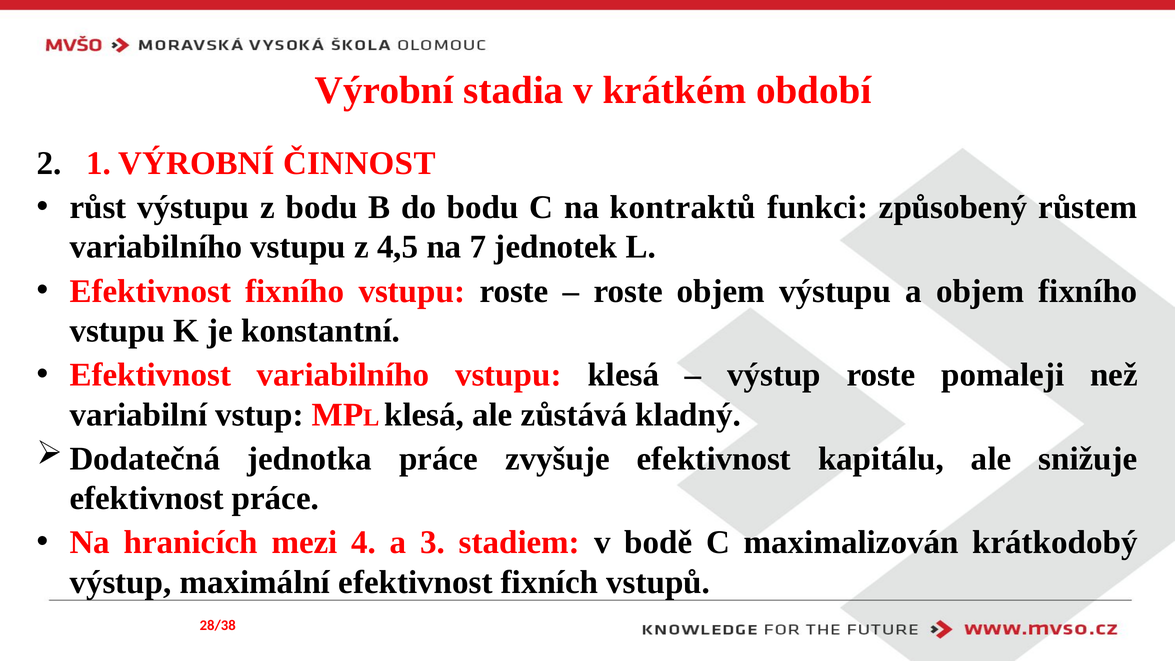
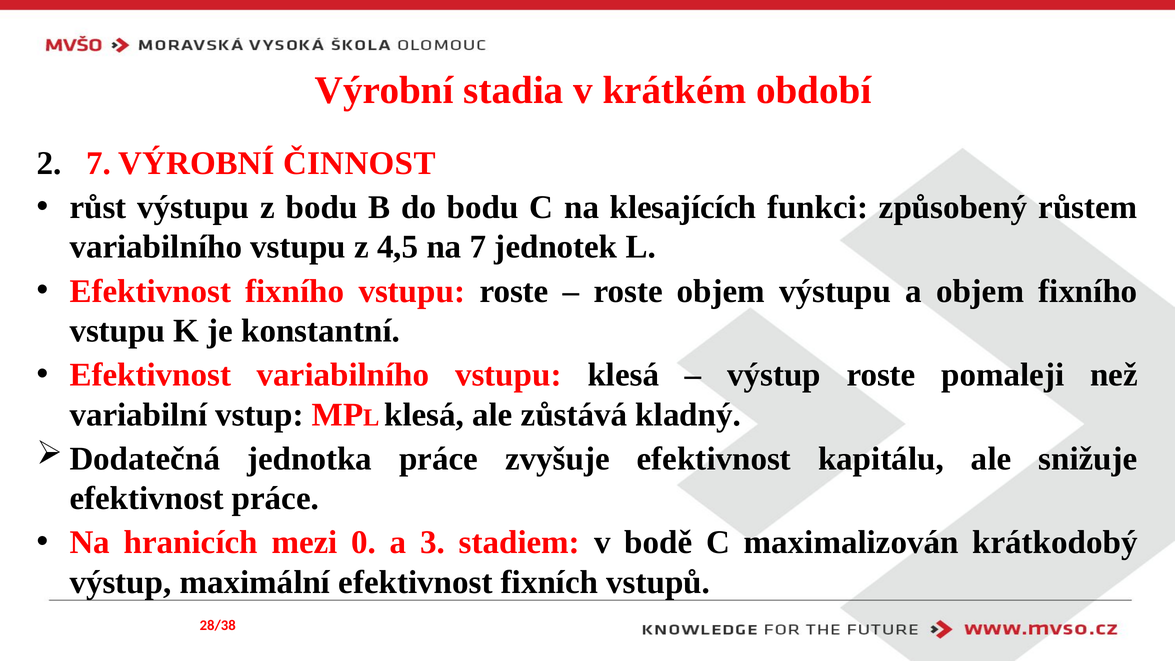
2 1: 1 -> 7
kontraktů: kontraktů -> klesajících
4: 4 -> 0
